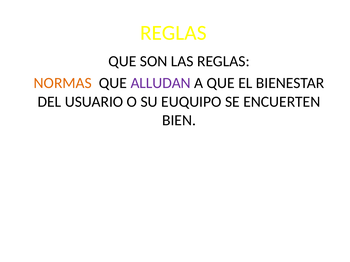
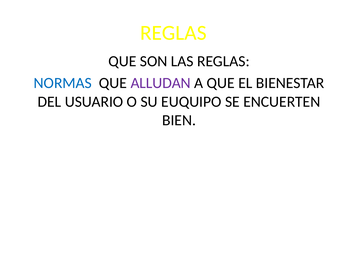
NORMAS colour: orange -> blue
